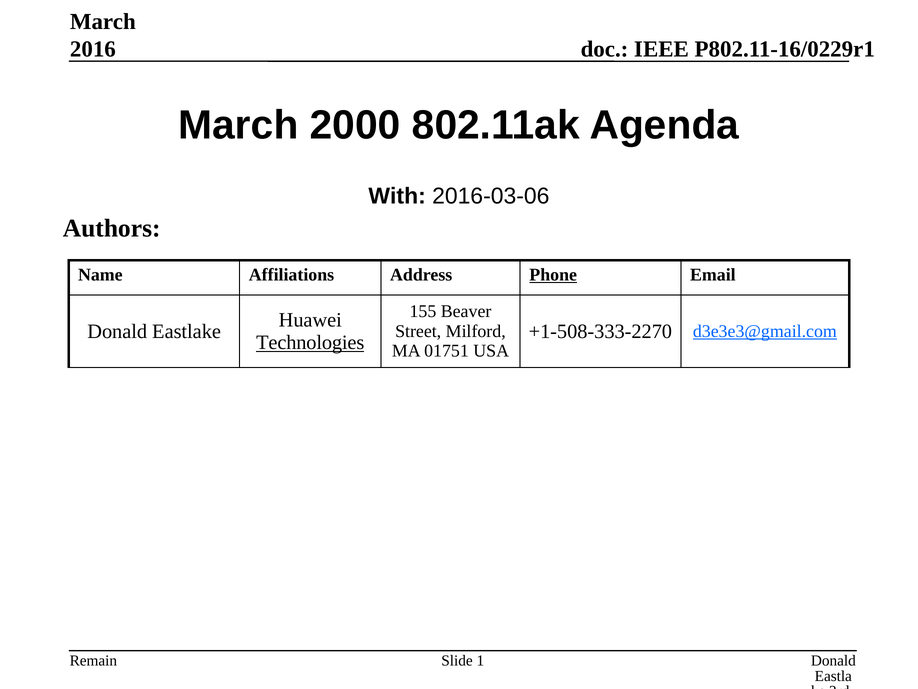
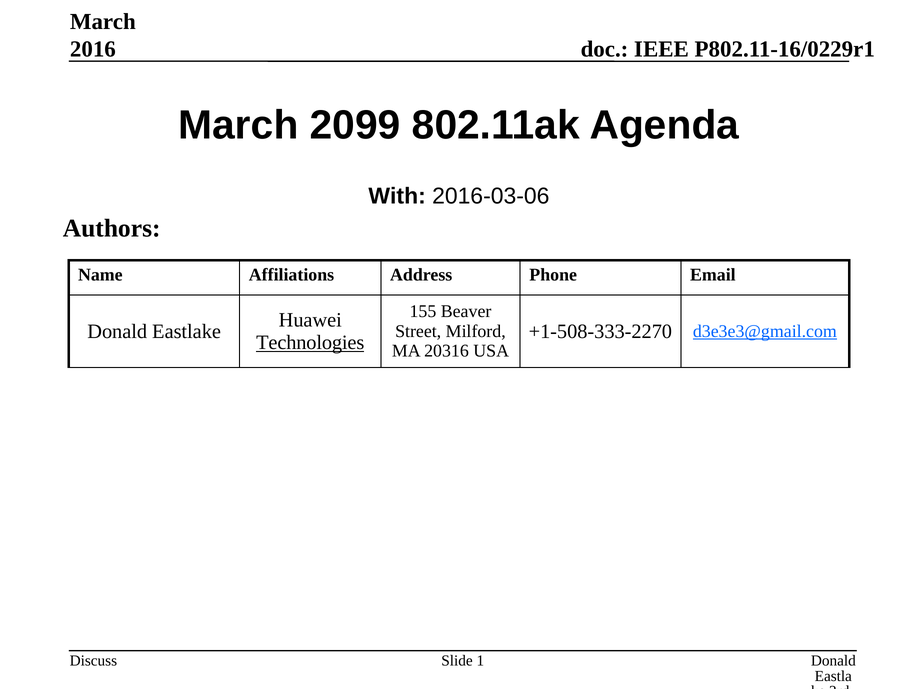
2000: 2000 -> 2099
Phone underline: present -> none
01751: 01751 -> 20316
Remain: Remain -> Discuss
